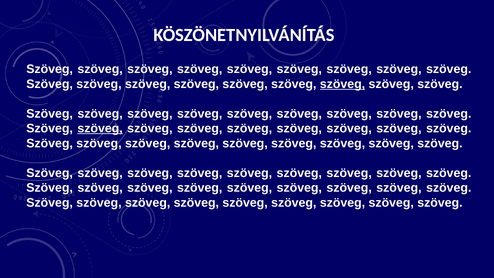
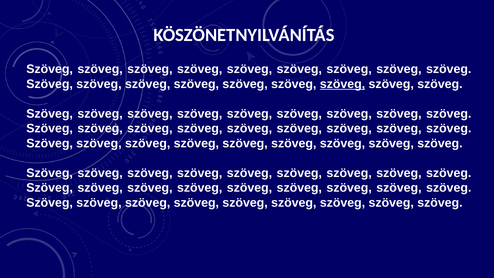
szöveg at (100, 128) underline: present -> none
